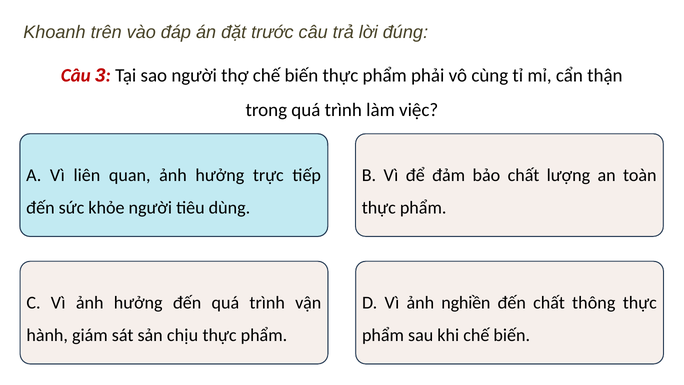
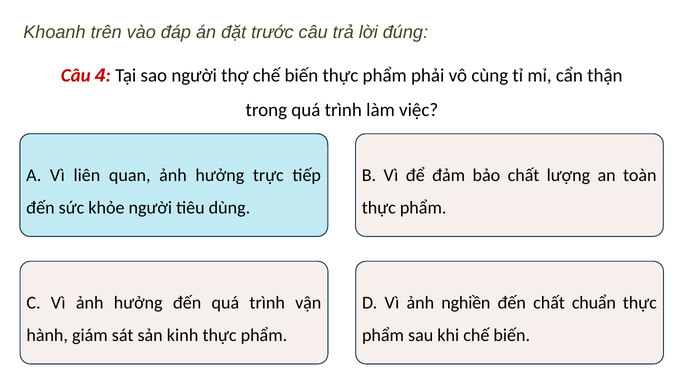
3: 3 -> 4
thông: thông -> chuẩn
chịu: chịu -> kinh
